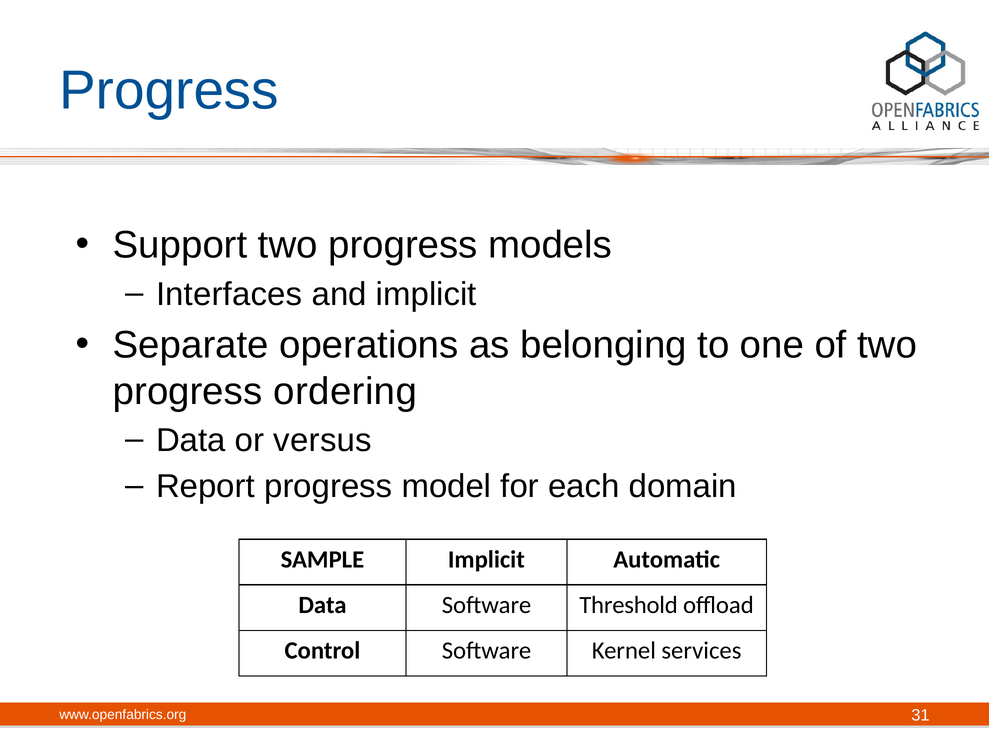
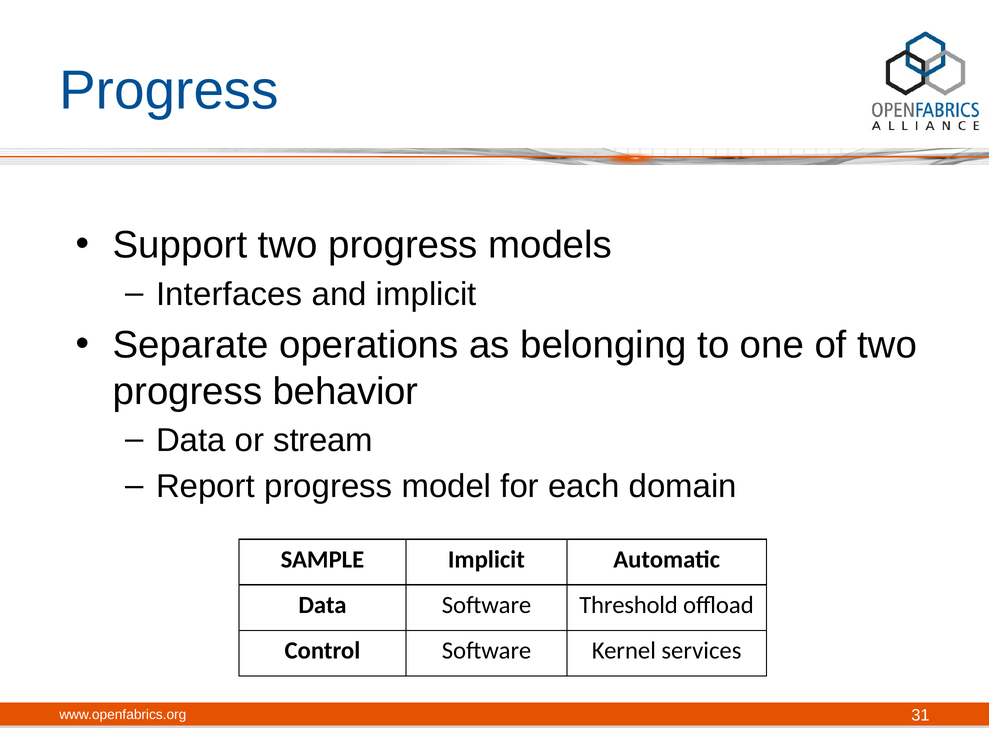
ordering: ordering -> behavior
versus: versus -> stream
